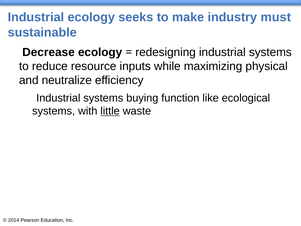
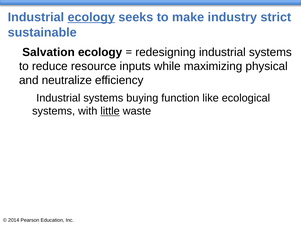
ecology at (91, 17) underline: none -> present
must: must -> strict
Decrease: Decrease -> Salvation
